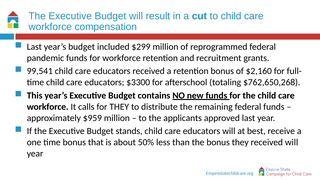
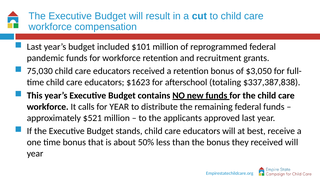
$299: $299 -> $101
99,541: 99,541 -> 75,030
$2,160: $2,160 -> $3,050
$3300: $3300 -> $1623
$762,650,268: $762,650,268 -> $337,387,838
for THEY: THEY -> YEAR
$959: $959 -> $521
